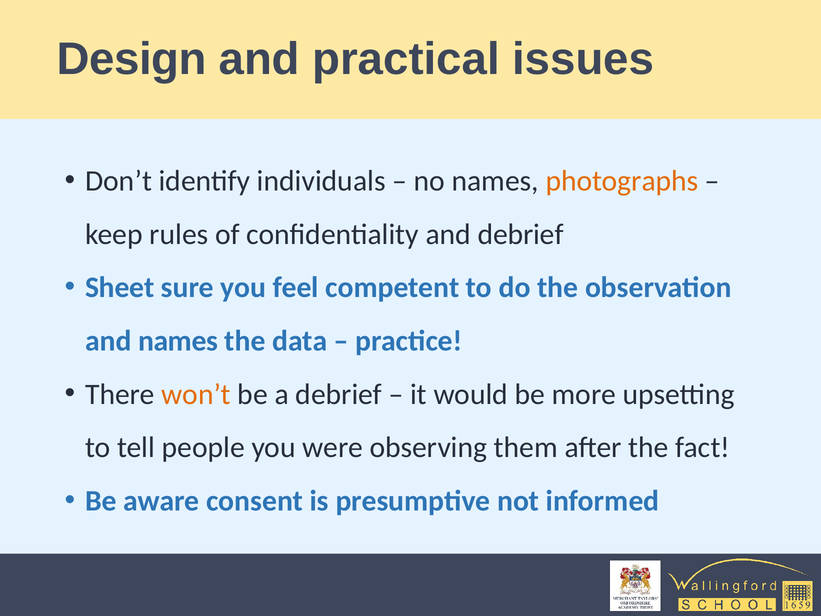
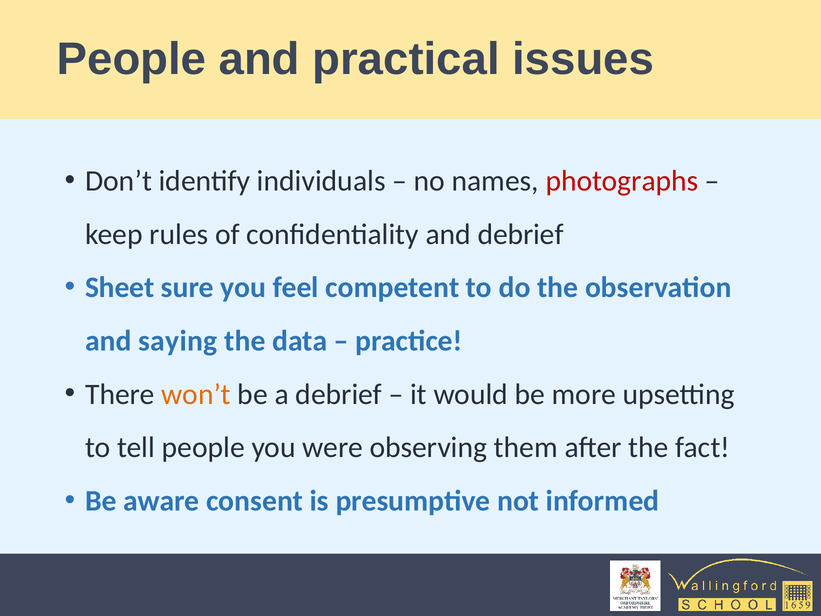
Design at (132, 59): Design -> People
photographs colour: orange -> red
and names: names -> saying
